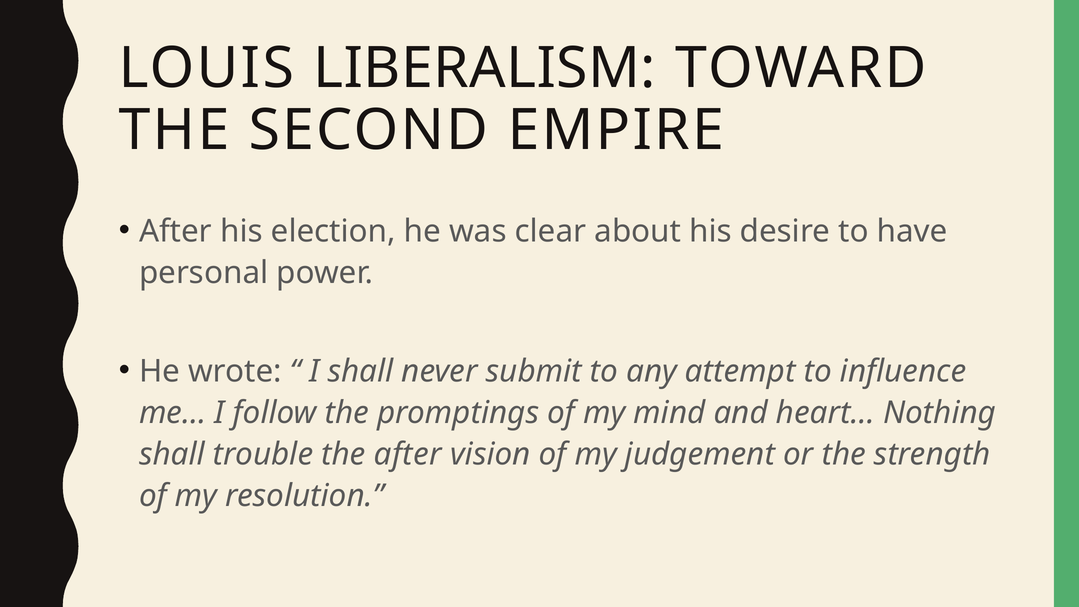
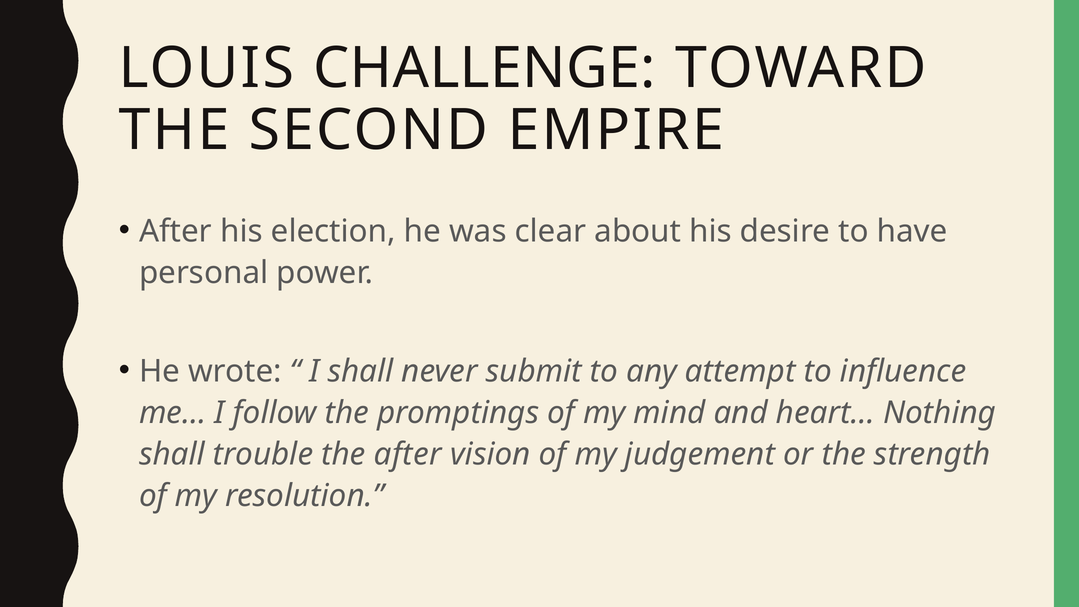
LIBERALISM: LIBERALISM -> CHALLENGE
